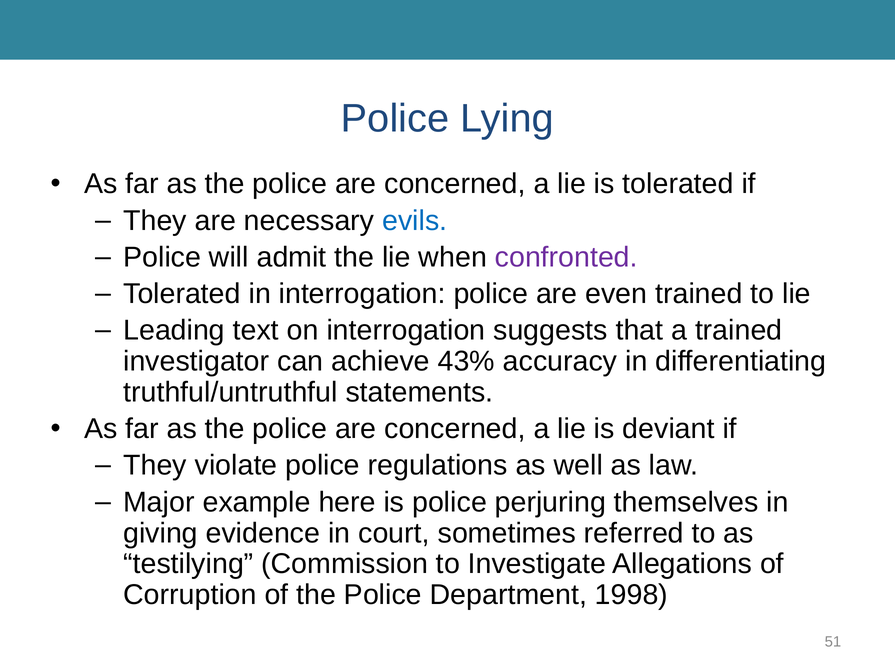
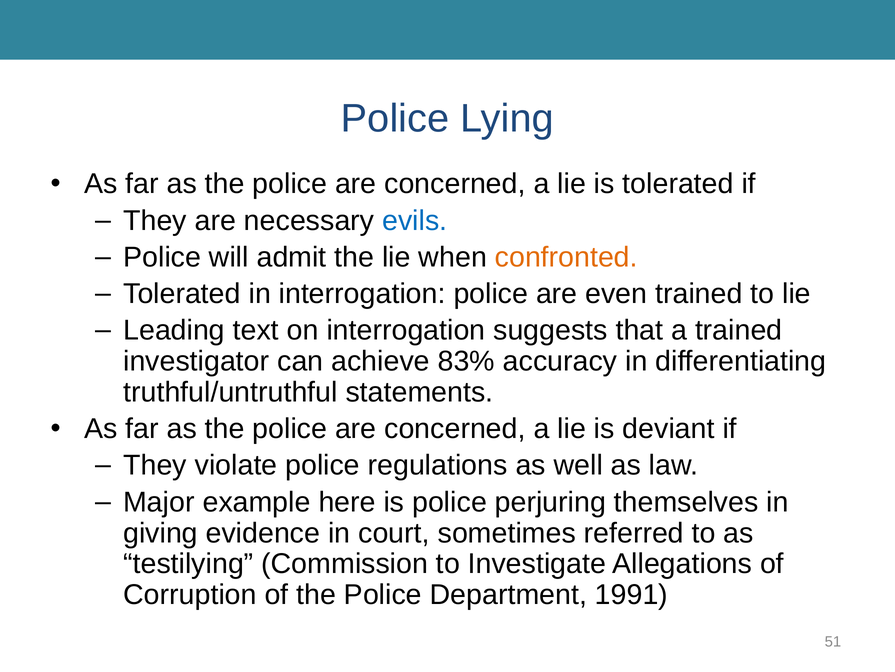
confronted colour: purple -> orange
43%: 43% -> 83%
1998: 1998 -> 1991
